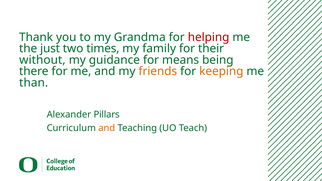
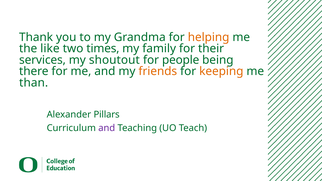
helping colour: red -> orange
just: just -> like
without: without -> services
guidance: guidance -> shoutout
means: means -> people
and at (107, 128) colour: orange -> purple
